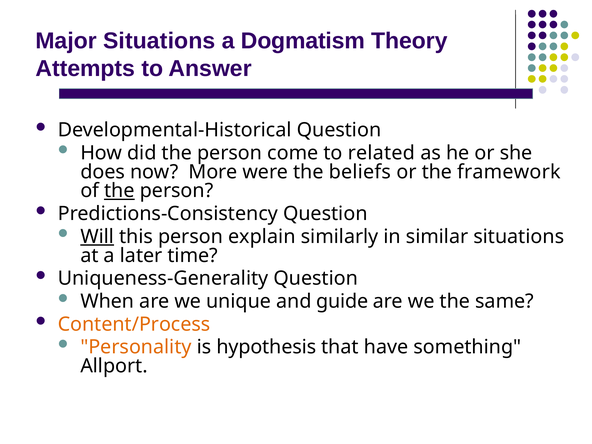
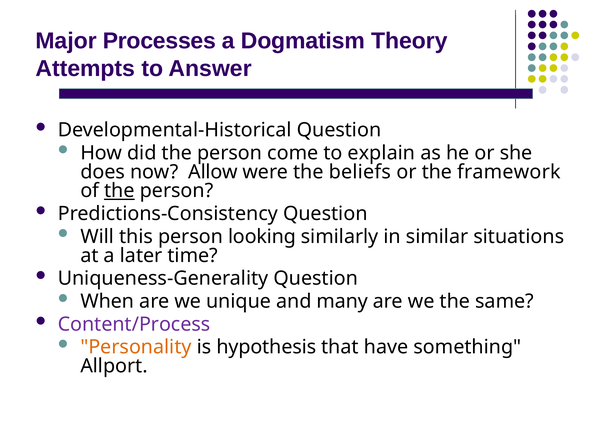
Major Situations: Situations -> Processes
related: related -> explain
More: More -> Allow
Will underline: present -> none
explain: explain -> looking
guide: guide -> many
Content/Process colour: orange -> purple
